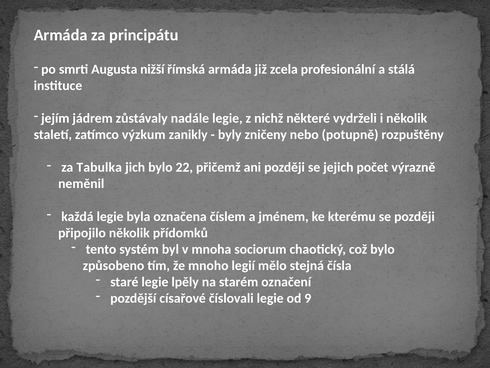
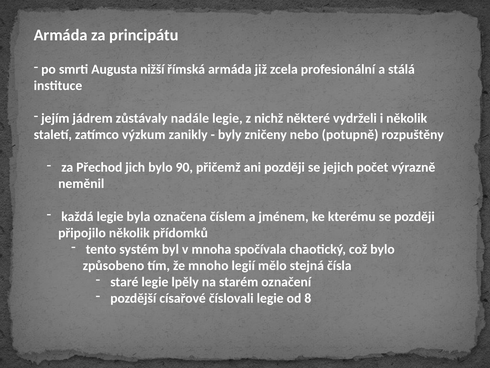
Tabulka: Tabulka -> Přechod
22: 22 -> 90
sociorum: sociorum -> spočívala
9: 9 -> 8
